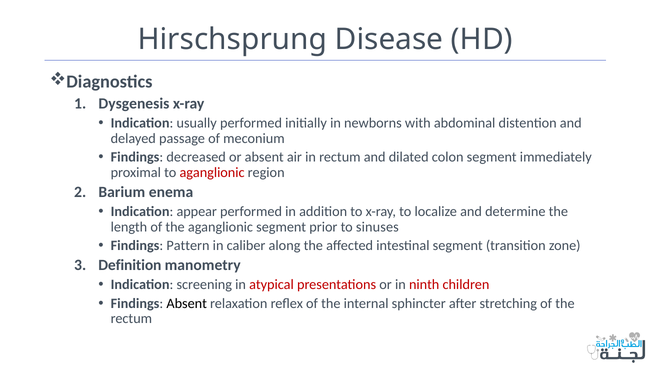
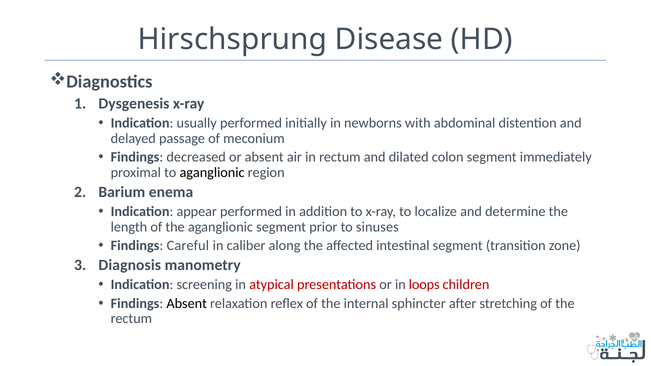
aganglionic at (212, 173) colour: red -> black
Pattern: Pattern -> Careful
Definition: Definition -> Diagnosis
ninth: ninth -> loops
